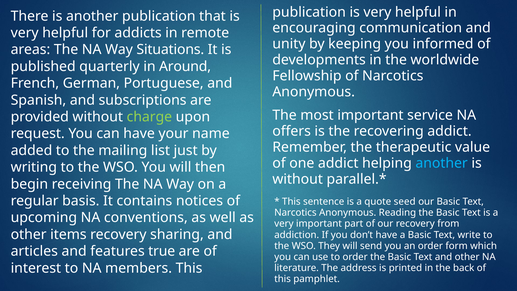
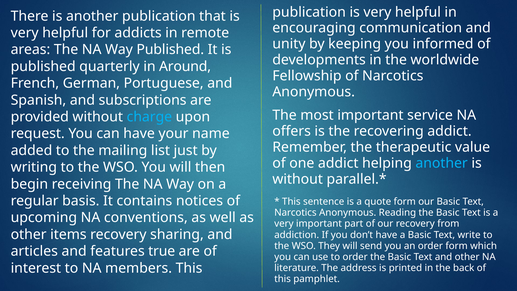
Way Situations: Situations -> Published
charge colour: light green -> light blue
quote seed: seed -> form
